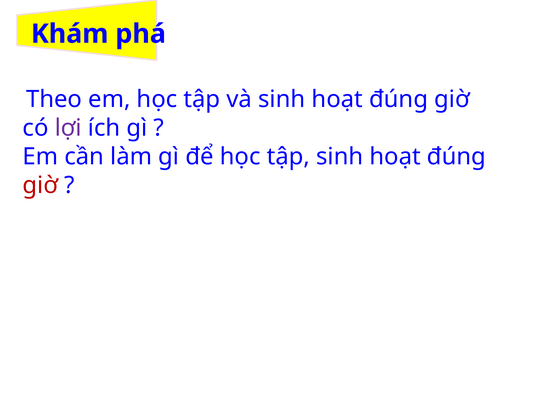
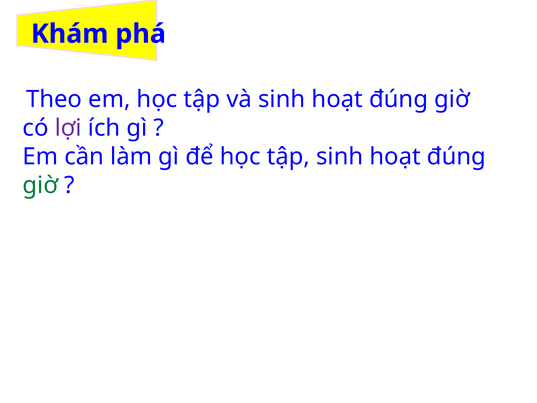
giờ at (40, 185) colour: red -> green
